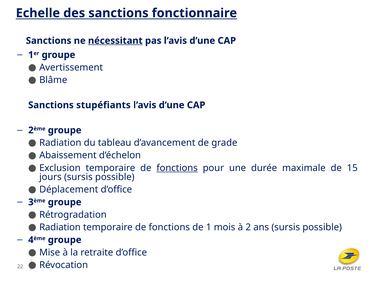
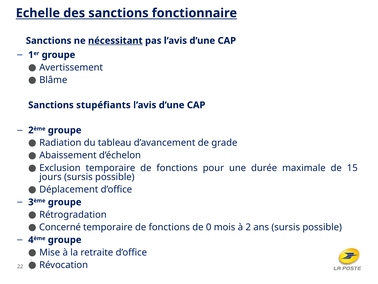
fonctions at (177, 168) underline: present -> none
Radiation at (60, 227): Radiation -> Concerné
1: 1 -> 0
